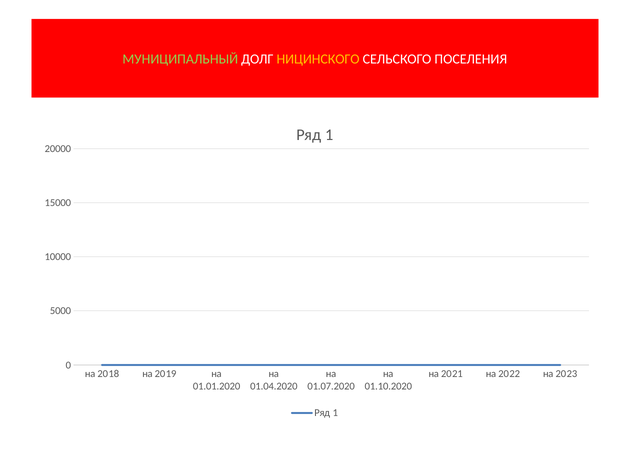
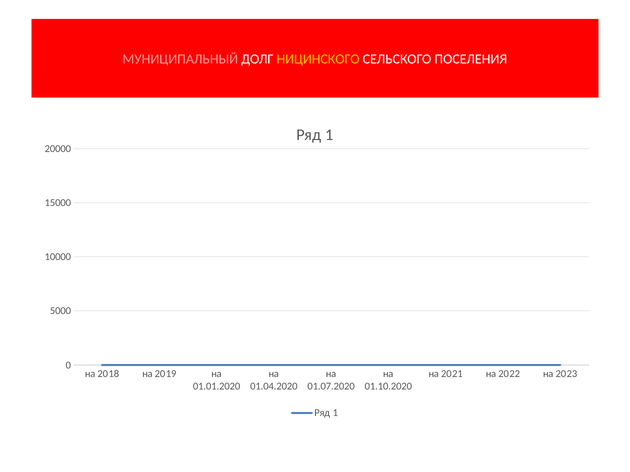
МУНИЦИПАЛЬНЫЙ colour: light green -> pink
